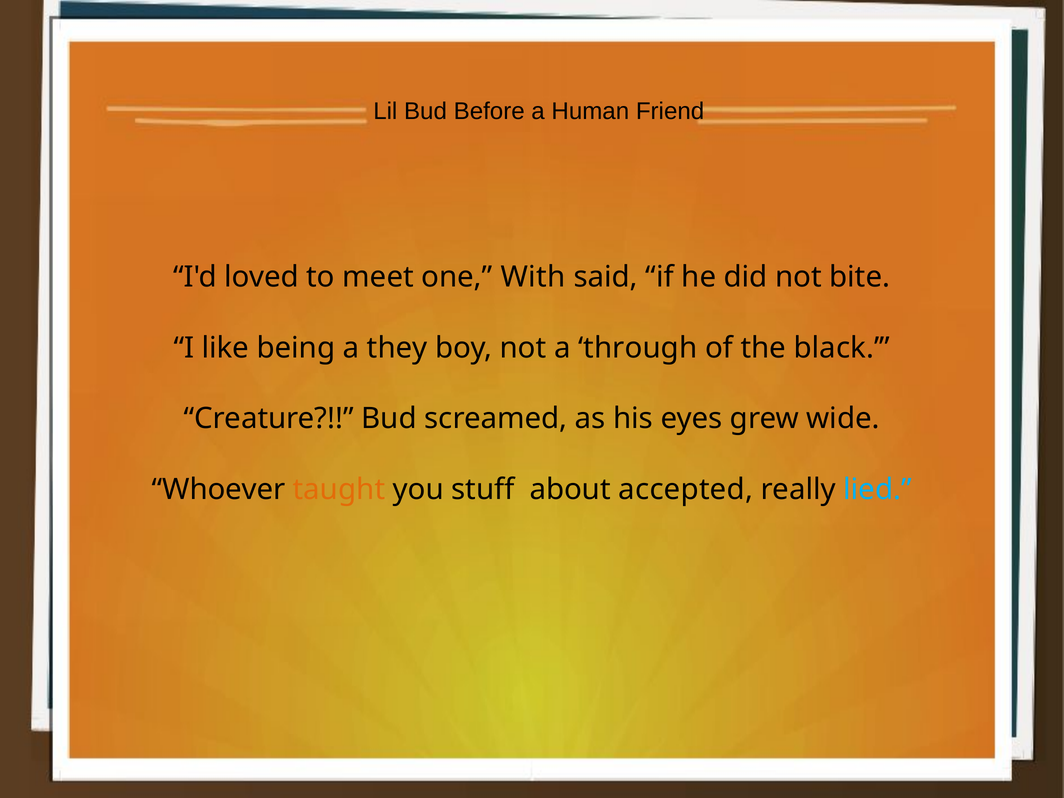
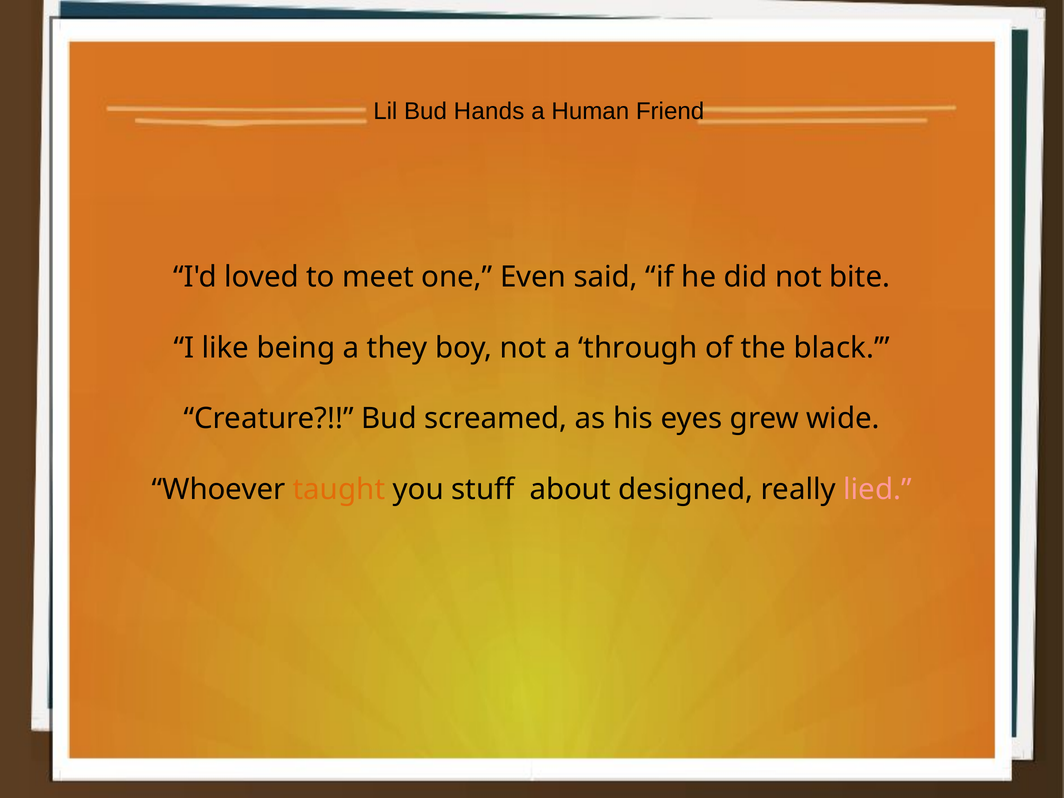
Before: Before -> Hands
With: With -> Even
accepted: accepted -> designed
lied colour: light blue -> pink
